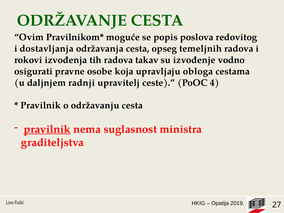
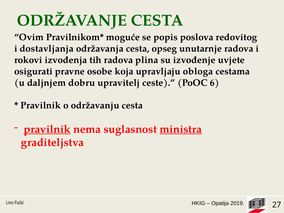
temeljnih: temeljnih -> unutarnje
takav: takav -> plina
vodno: vodno -> uvjete
radnji: radnji -> dobru
4: 4 -> 6
ministra underline: none -> present
